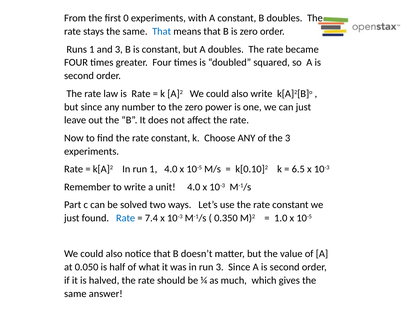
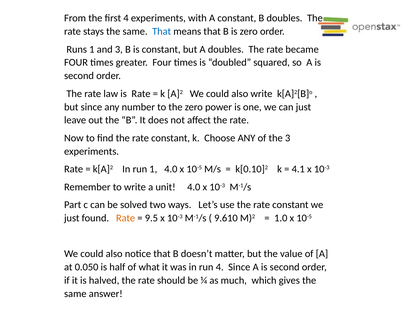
first 0: 0 -> 4
6.5: 6.5 -> 4.1
Rate at (126, 218) colour: blue -> orange
7.4: 7.4 -> 9.5
0.350: 0.350 -> 9.610
run 3: 3 -> 4
